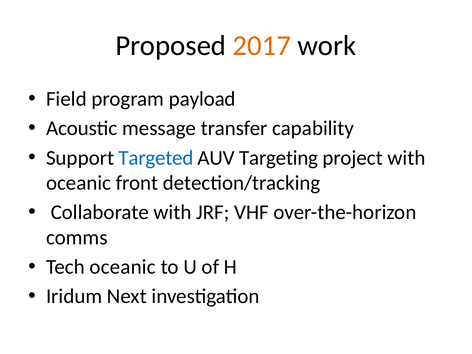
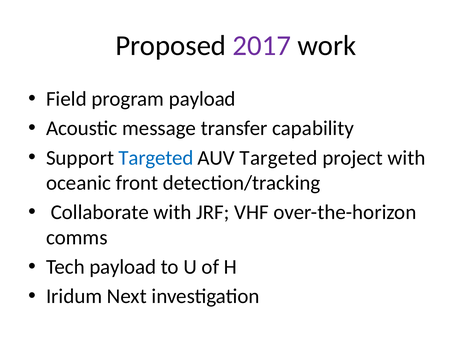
2017 colour: orange -> purple
AUV Targeting: Targeting -> Targeted
Tech oceanic: oceanic -> payload
